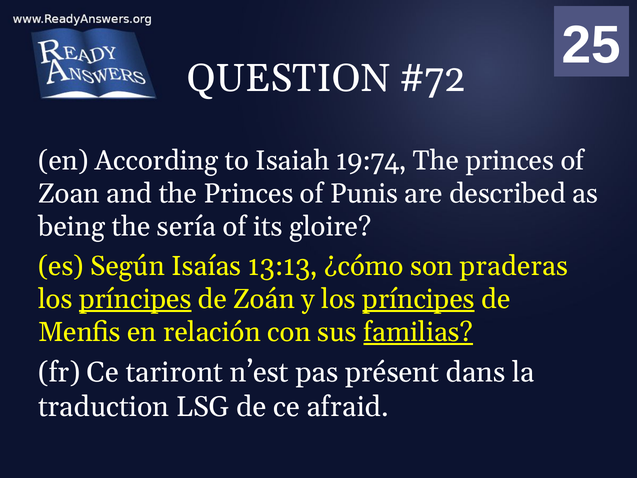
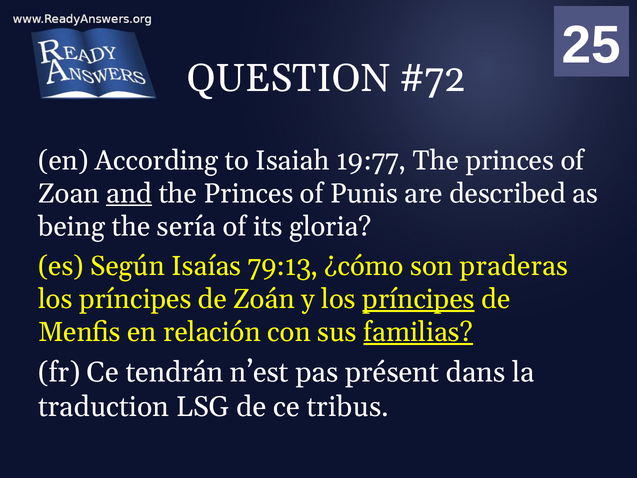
19:74: 19:74 -> 19:77
and underline: none -> present
gloire: gloire -> gloria
13:13: 13:13 -> 79:13
príncipes at (135, 299) underline: present -> none
tariront: tariront -> tendrán
afraid: afraid -> tribus
